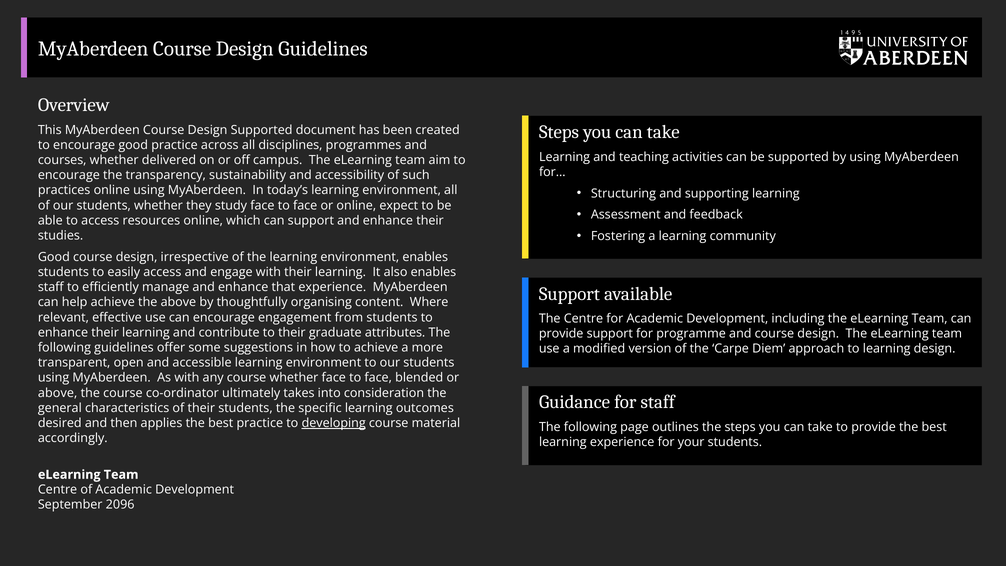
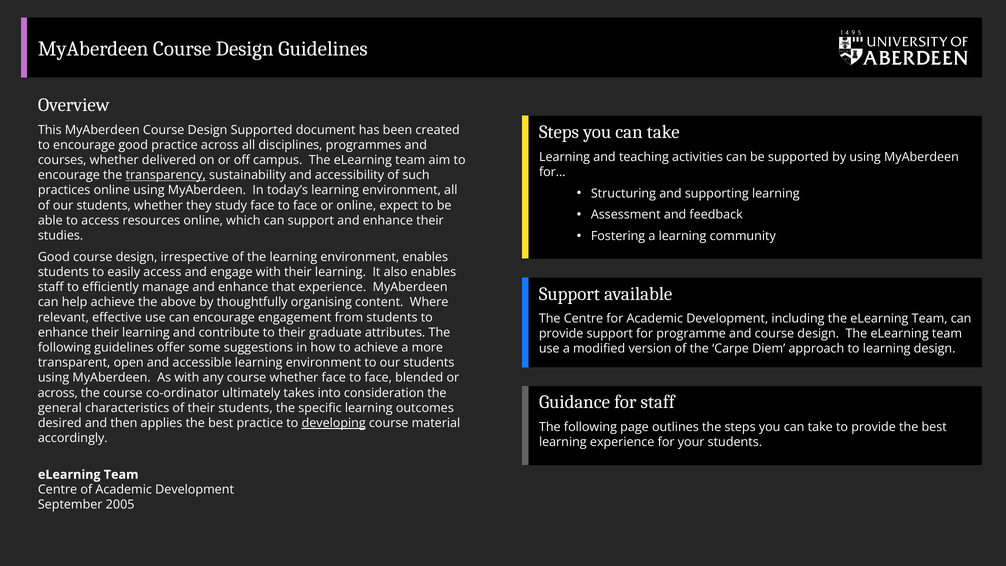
transparency underline: none -> present
above at (58, 393): above -> across
2096: 2096 -> 2005
